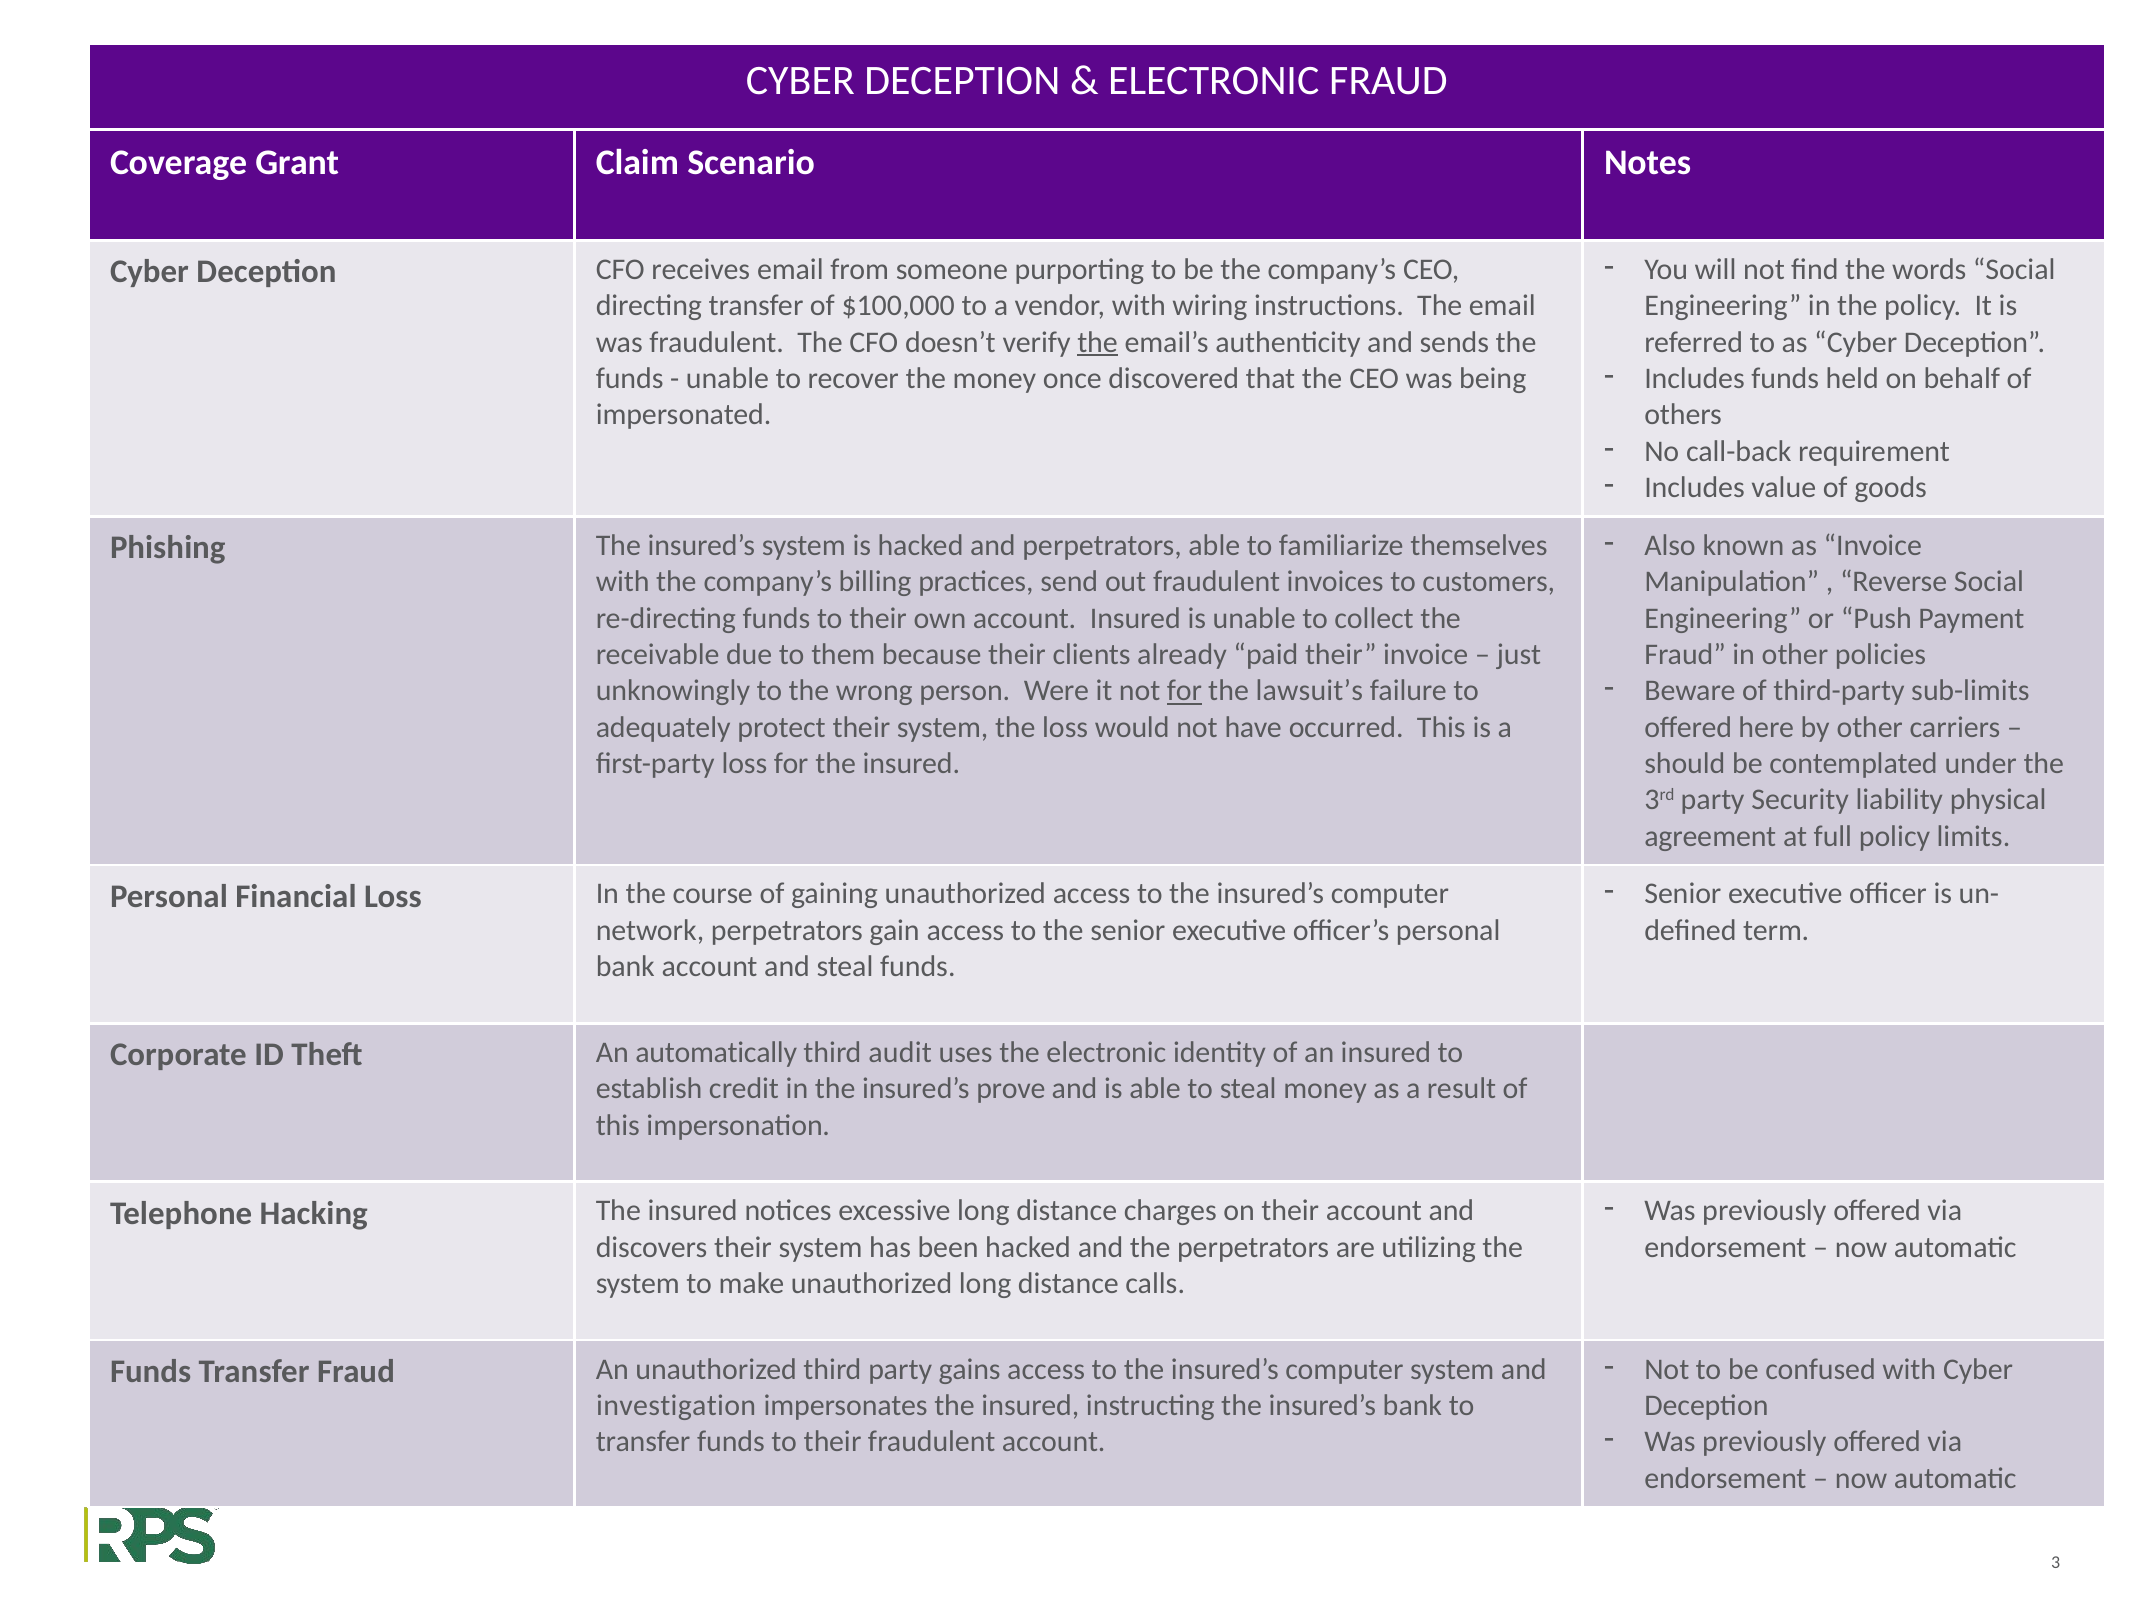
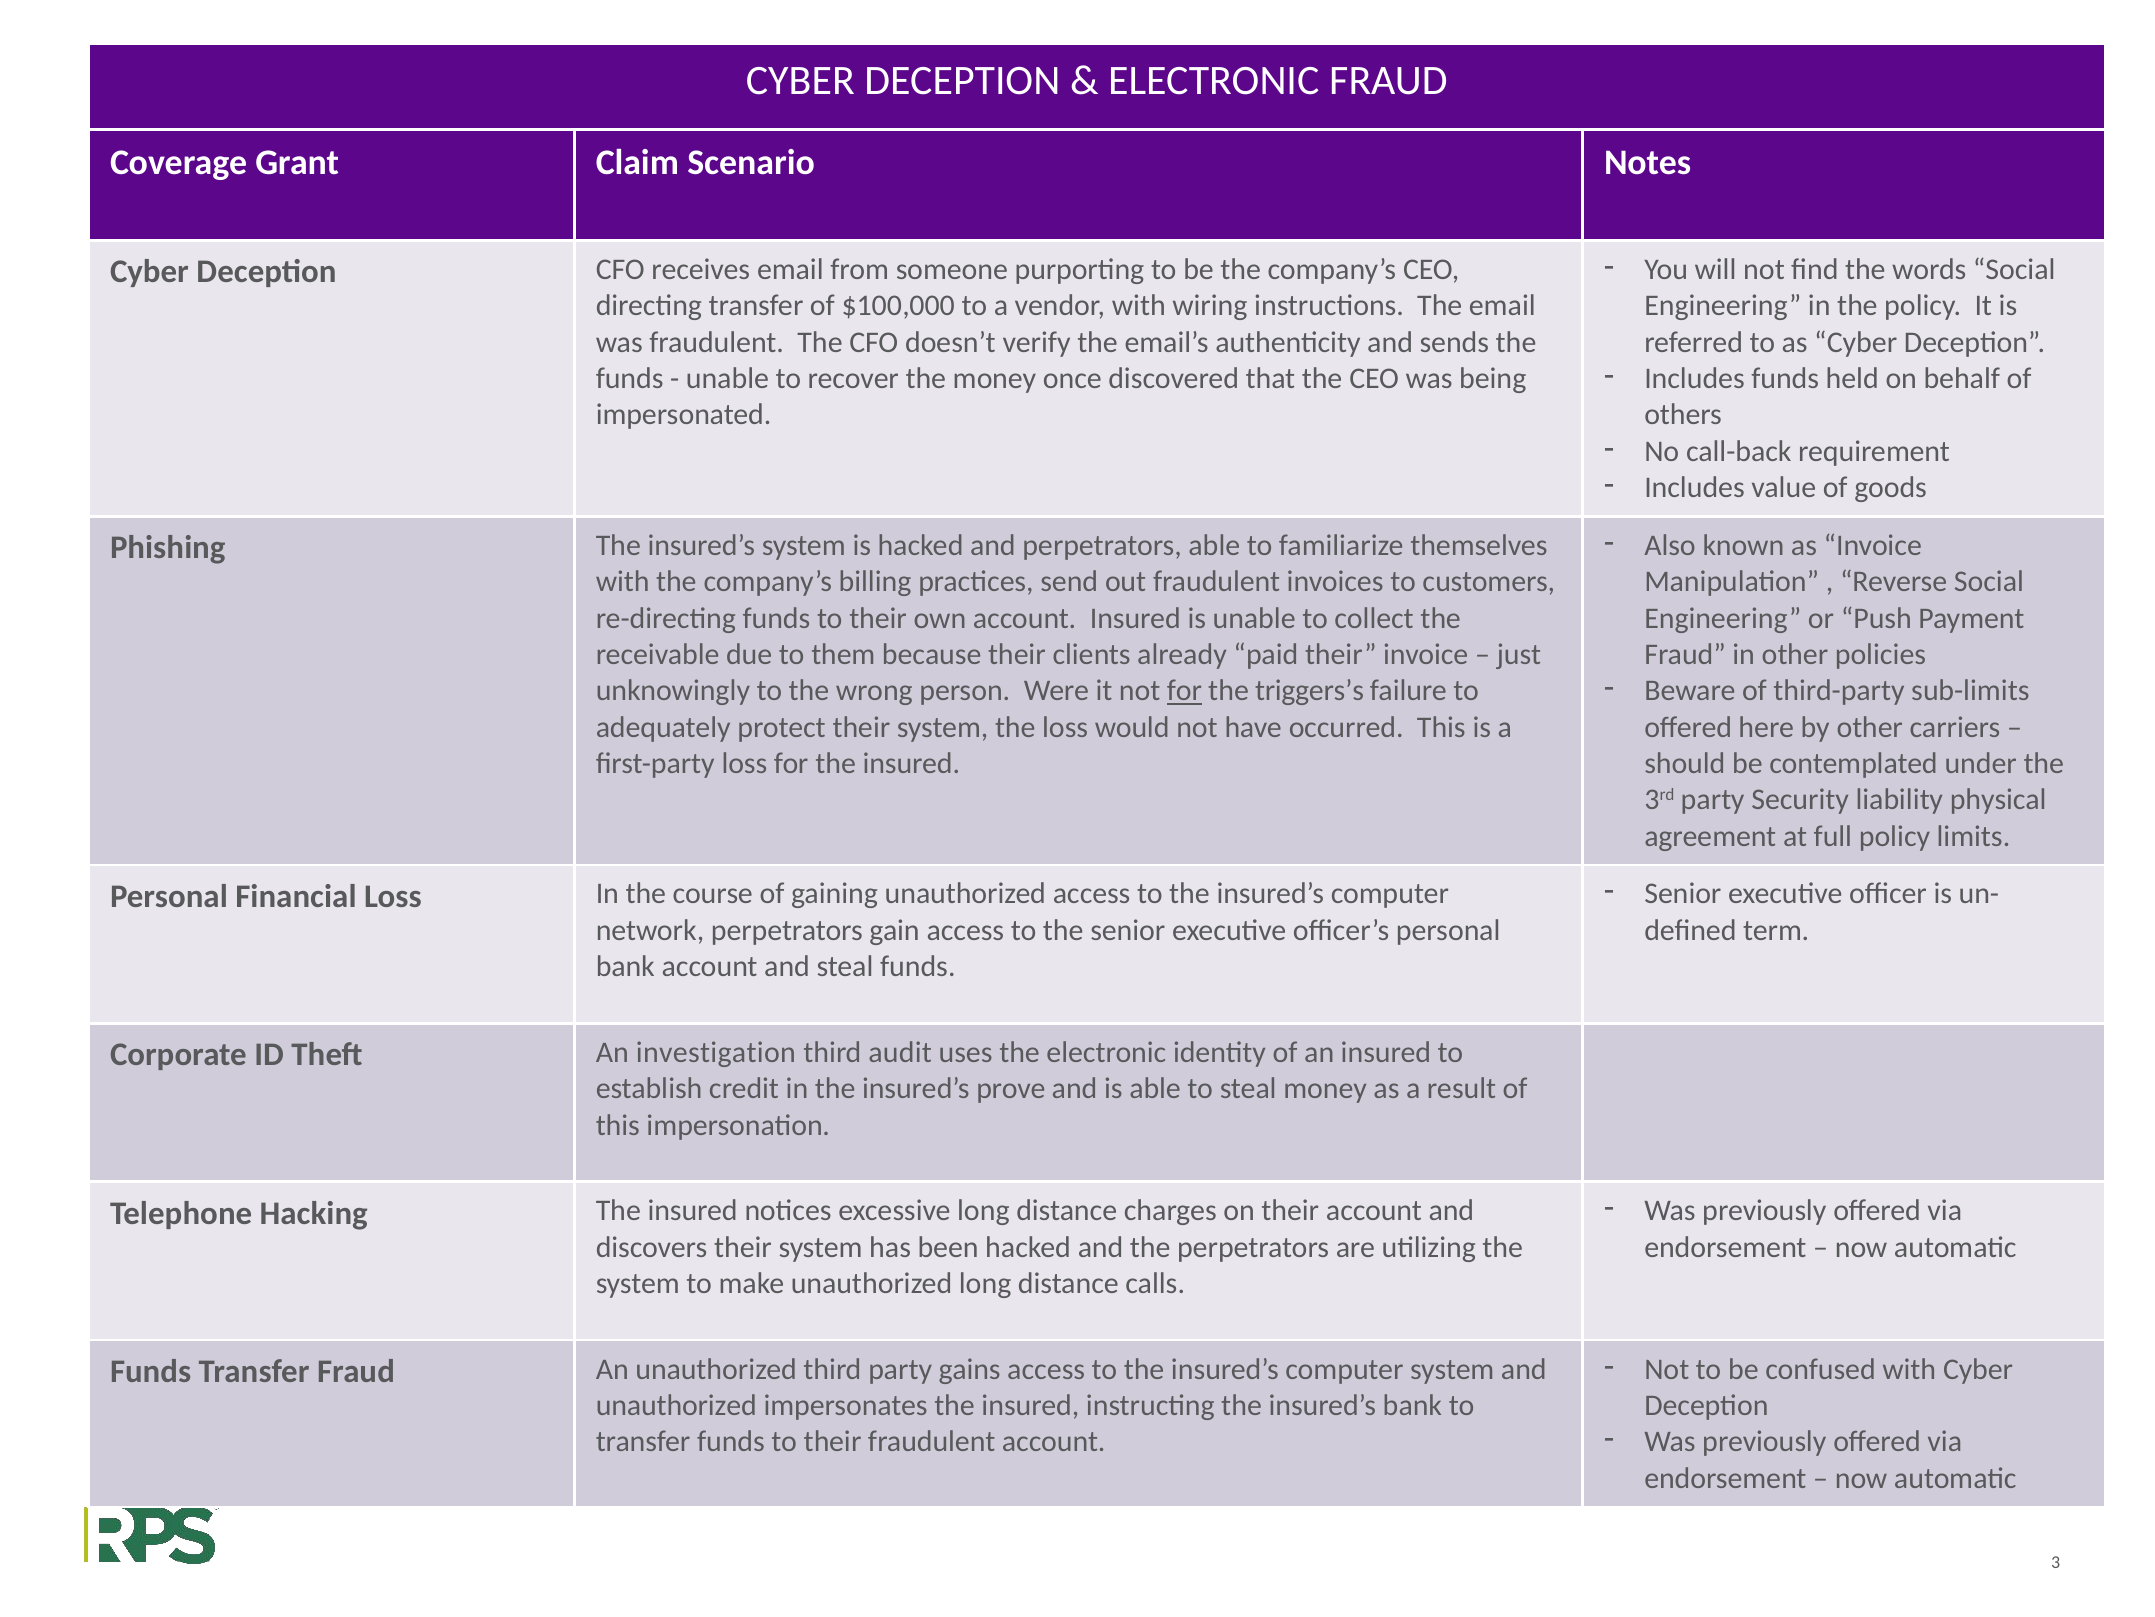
the at (1098, 342) underline: present -> none
lawsuit’s: lawsuit’s -> triggers’s
automatically: automatically -> investigation
investigation at (676, 1405): investigation -> unauthorized
